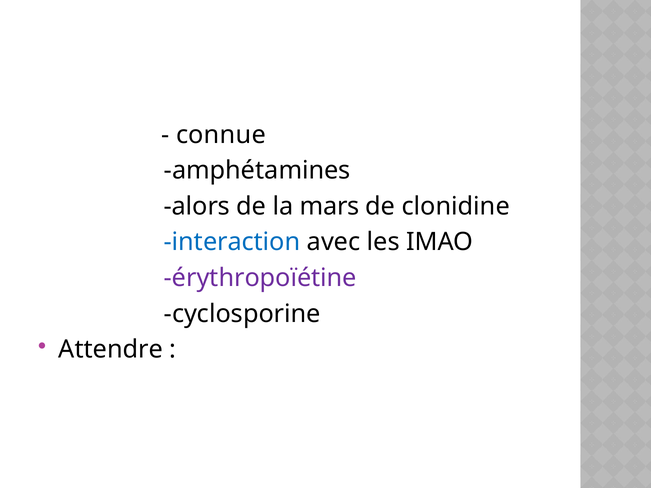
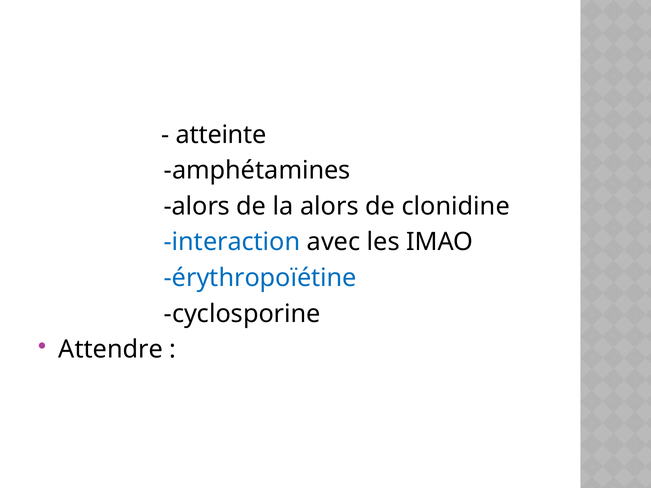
connue: connue -> atteinte
la mars: mars -> alors
érythropoïétine colour: purple -> blue
